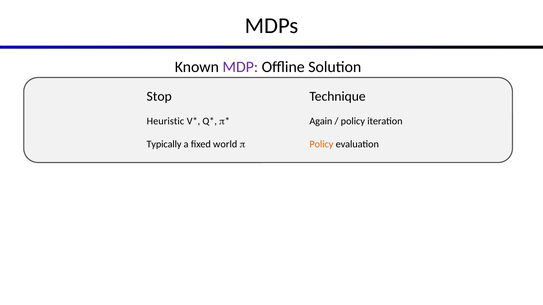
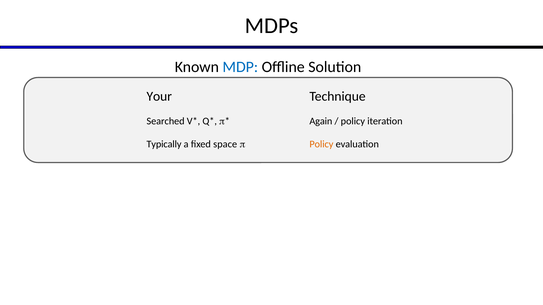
MDP colour: purple -> blue
Stop: Stop -> Your
Heuristic: Heuristic -> Searched
world: world -> space
